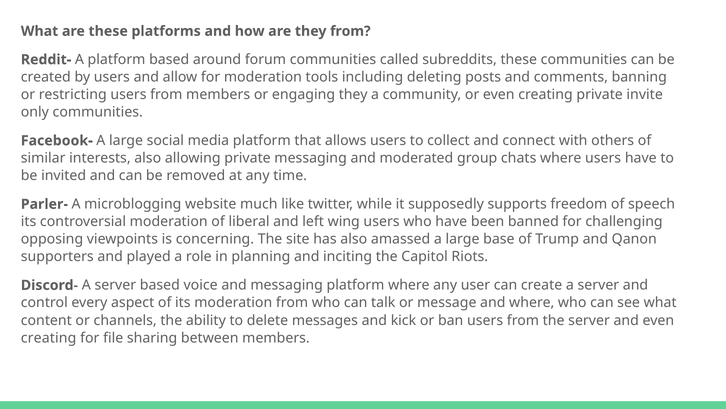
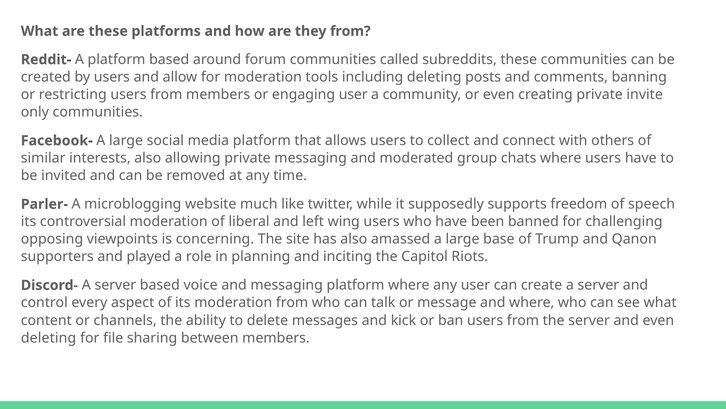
engaging they: they -> user
creating at (49, 337): creating -> deleting
